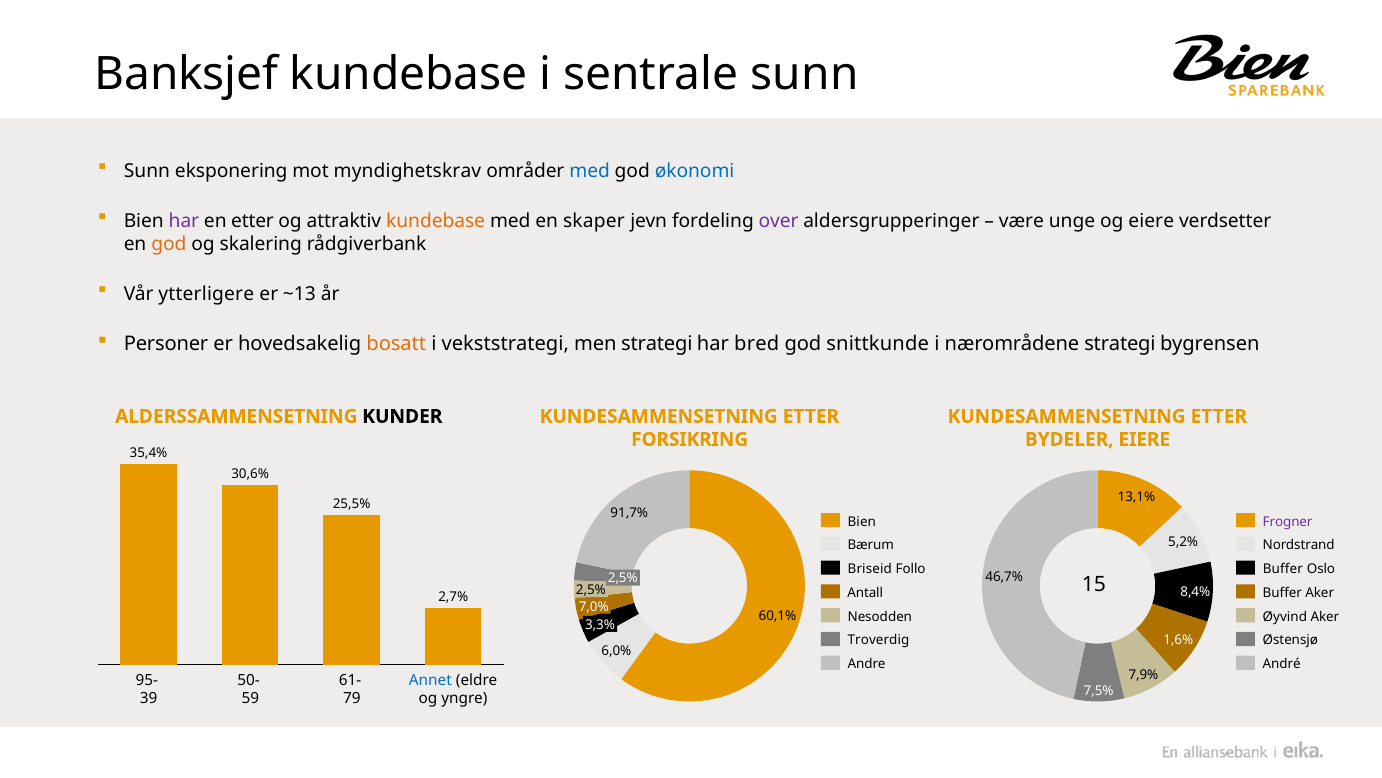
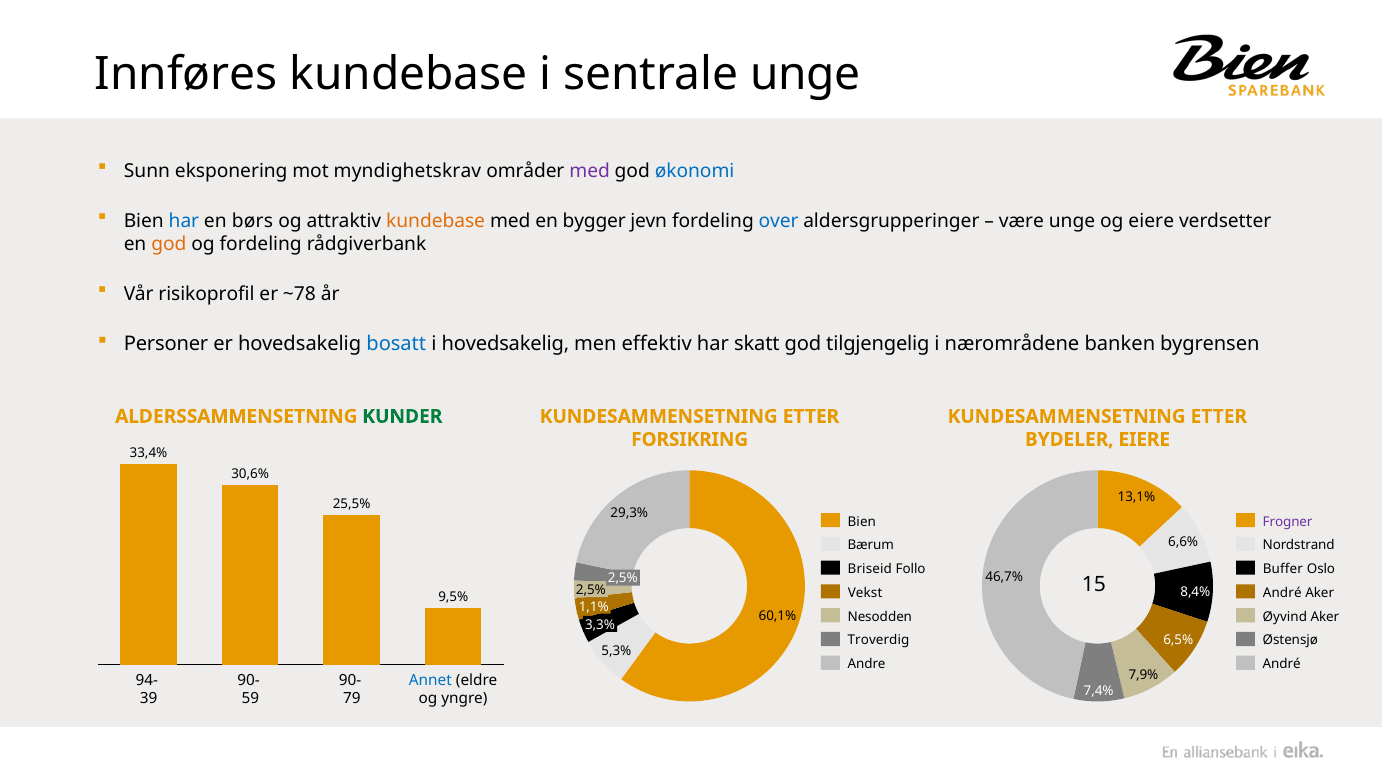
Banksjef: Banksjef -> Innføres
sentrale sunn: sunn -> unge
med at (590, 171) colour: blue -> purple
har at (184, 220) colour: purple -> blue
en etter: etter -> børs
skaper: skaper -> bygger
over colour: purple -> blue
og skalering: skalering -> fordeling
ytterligere: ytterligere -> risikoprofil
~13: ~13 -> ~78
bosatt colour: orange -> blue
i vekststrategi: vekststrategi -> hovedsakelig
men strategi: strategi -> effektiv
bred: bred -> skatt
snittkunde: snittkunde -> tilgjengelig
nærområdene strategi: strategi -> banken
KUNDER colour: black -> green
35,4%: 35,4% -> 33,4%
91,7%: 91,7% -> 29,3%
5,2%: 5,2% -> 6,6%
Antall: Antall -> Vekst
Buffer at (1282, 592): Buffer -> André
2,7%: 2,7% -> 9,5%
7,0%: 7,0% -> 1,1%
1,6%: 1,6% -> 6,5%
6,0%: 6,0% -> 5,3%
95-: 95- -> 94-
50- at (249, 680): 50- -> 90-
61- at (350, 680): 61- -> 90-
7,5%: 7,5% -> 7,4%
